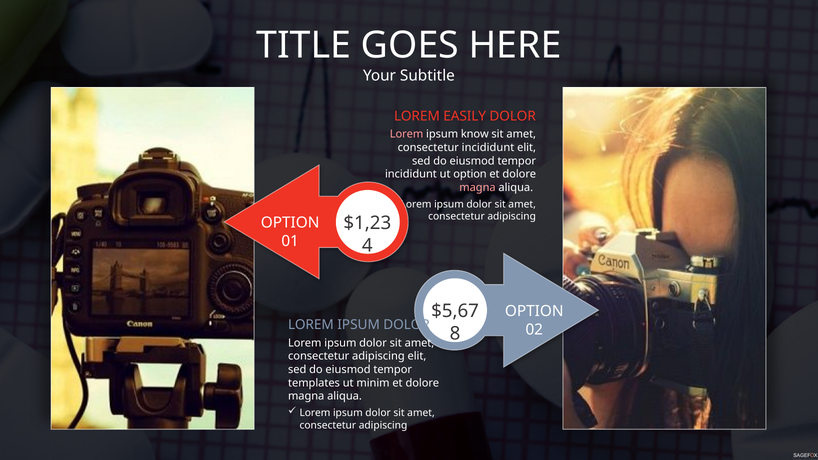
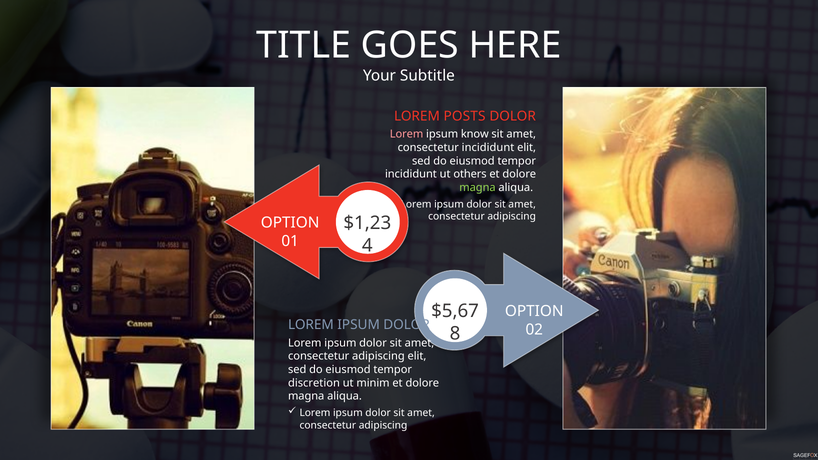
EASILY: EASILY -> POSTS
ut option: option -> others
magna at (478, 188) colour: pink -> light green
templates: templates -> discretion
